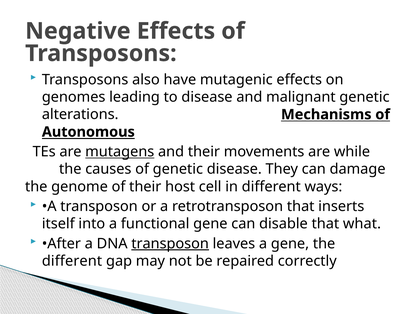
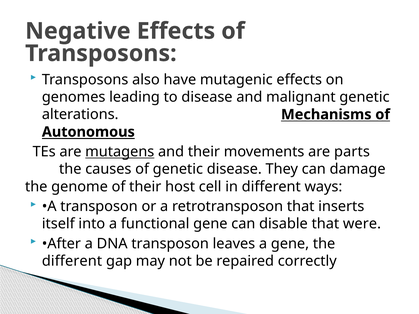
while: while -> parts
what: what -> were
transposon at (170, 244) underline: present -> none
